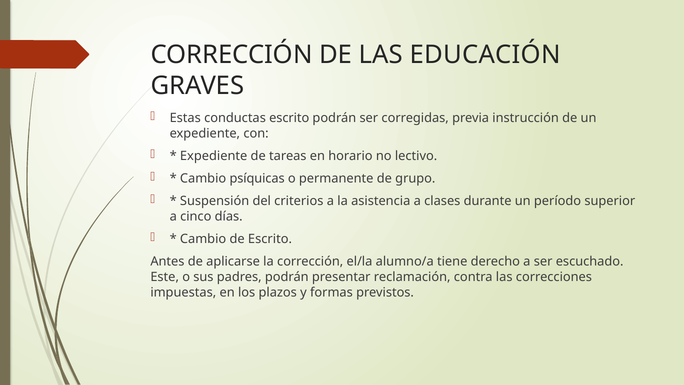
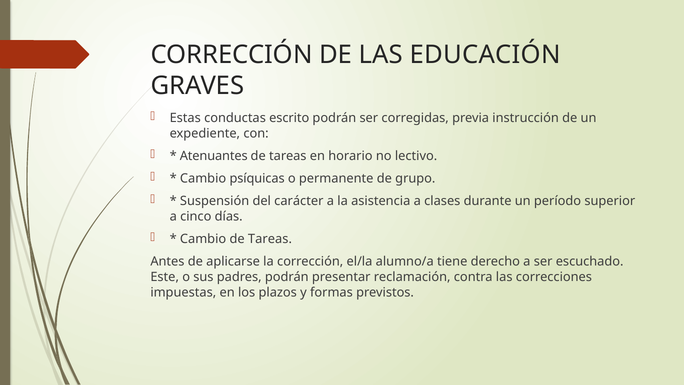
Expediente at (214, 156): Expediente -> Atenuantes
criterios: criterios -> carácter
Cambio de Escrito: Escrito -> Tareas
